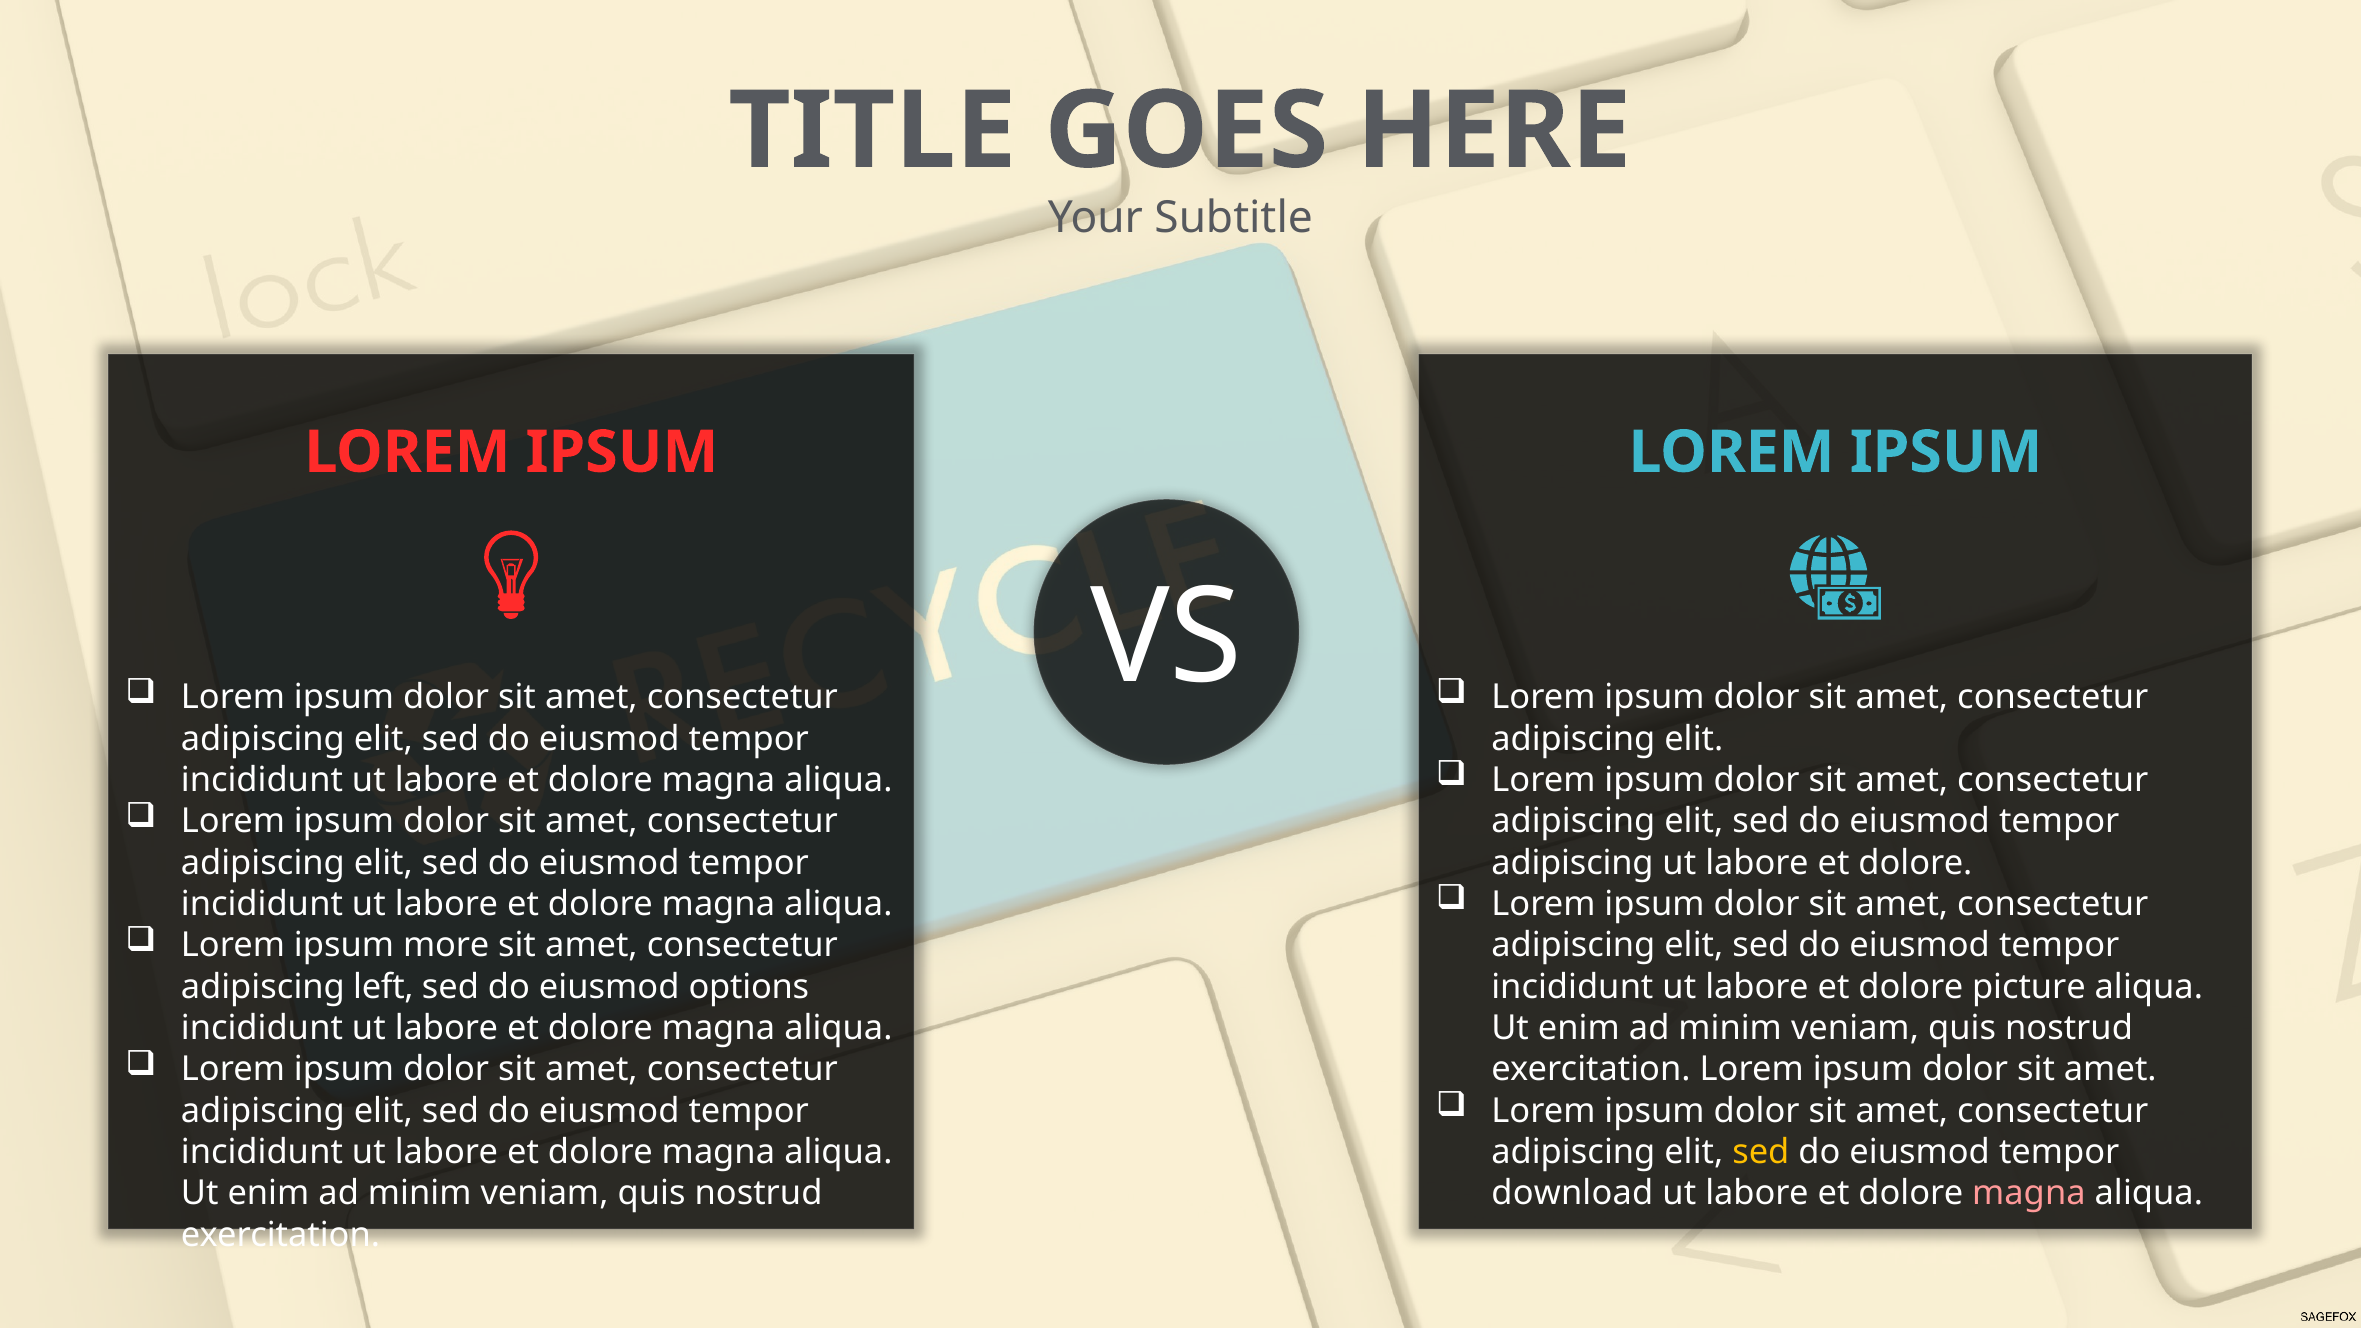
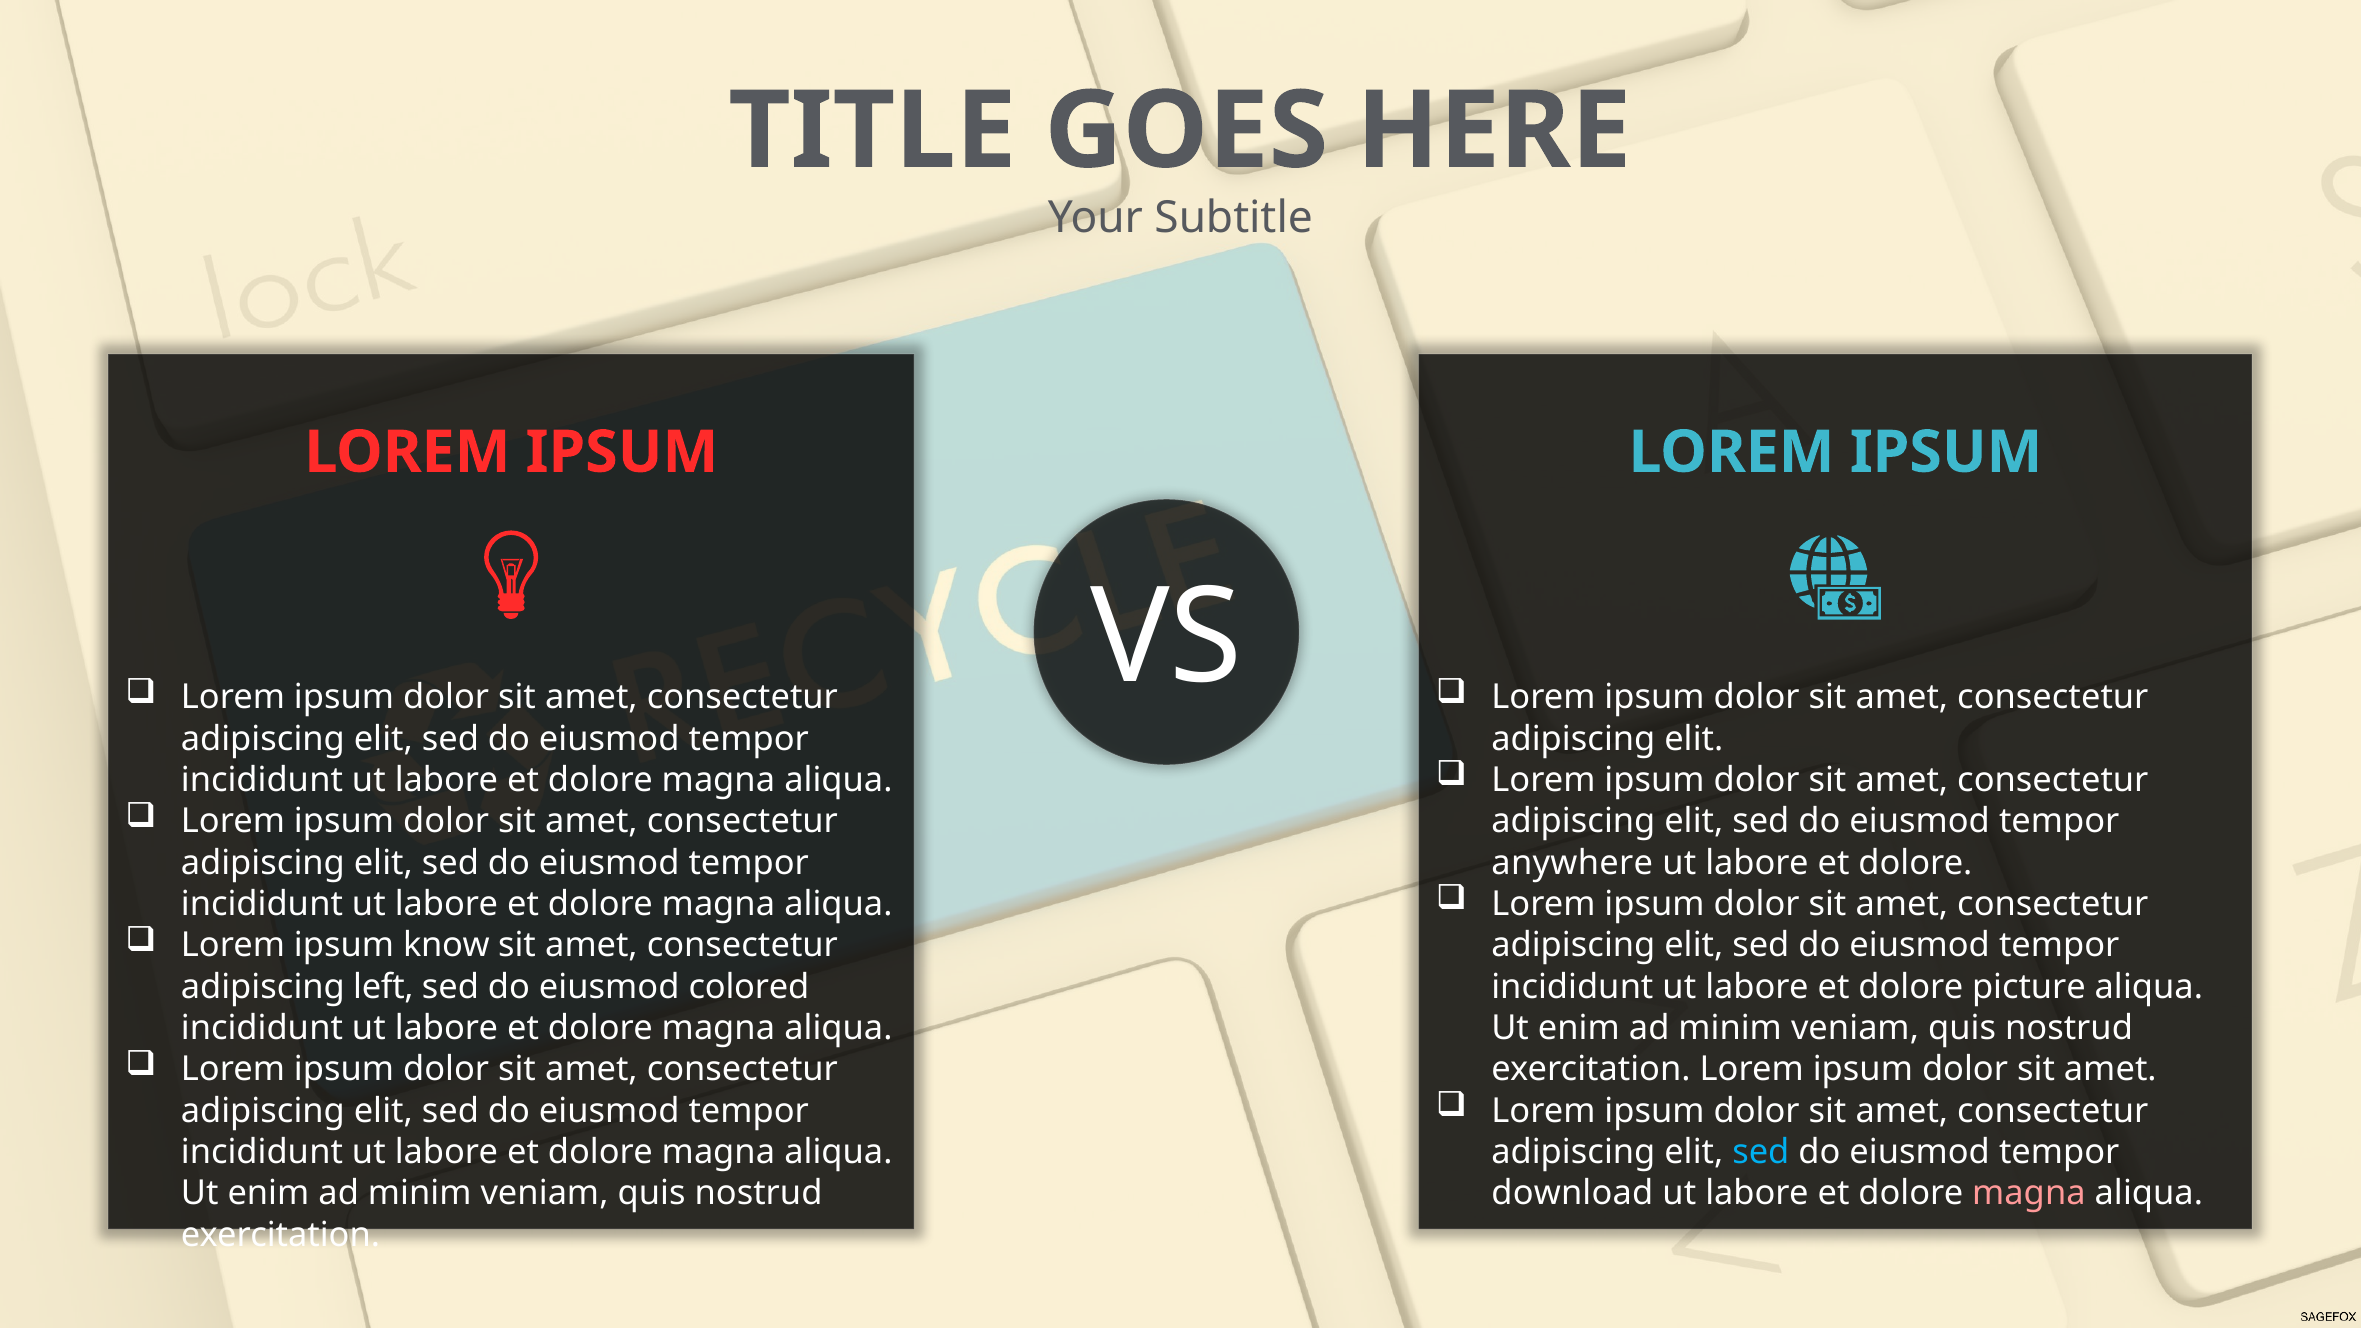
adipiscing at (1572, 863): adipiscing -> anywhere
more: more -> know
options: options -> colored
sed at (1761, 1152) colour: yellow -> light blue
